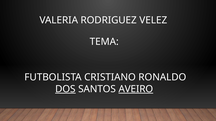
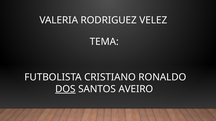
AVEIRO underline: present -> none
